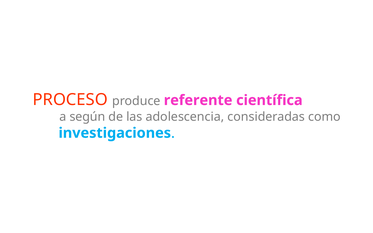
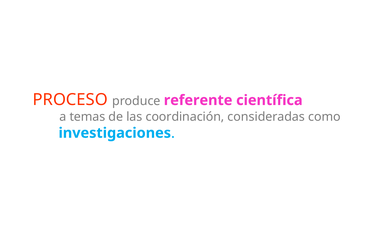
según: según -> temas
adolescencia: adolescencia -> coordinación
